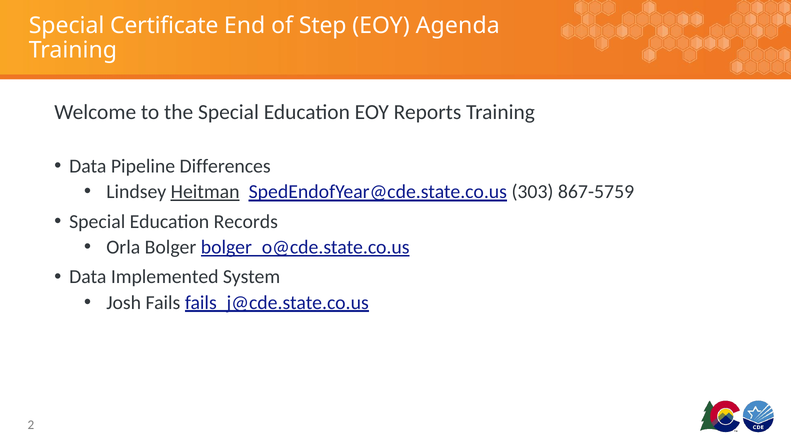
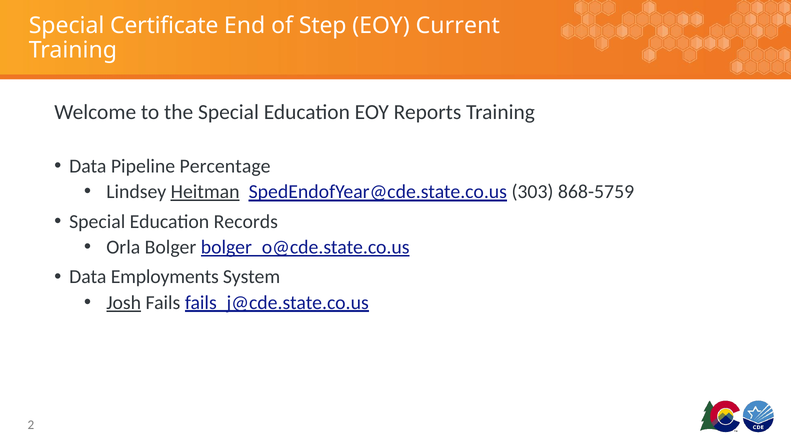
Agenda: Agenda -> Current
Differences: Differences -> Percentage
867-5759: 867-5759 -> 868-5759
Implemented: Implemented -> Employments
Josh underline: none -> present
